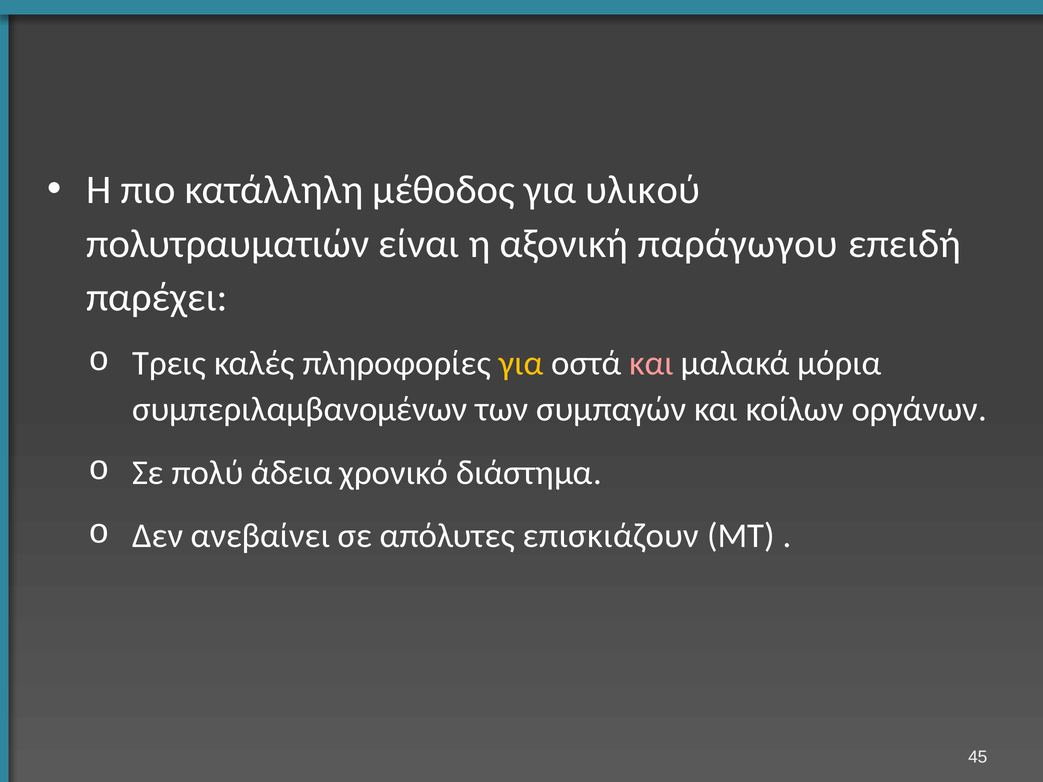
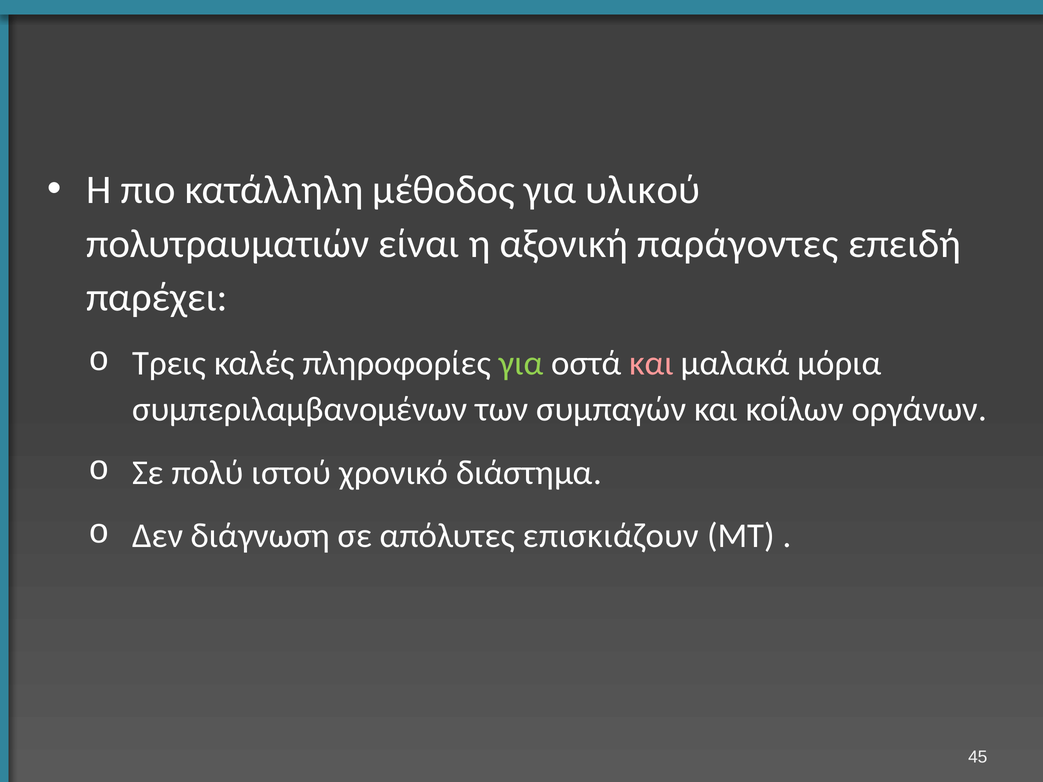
παράγωγου: παράγωγου -> παράγοντες
για at (521, 364) colour: yellow -> light green
άδεια: άδεια -> ιστού
ανεβαίνει: ανεβαίνει -> διάγνωση
